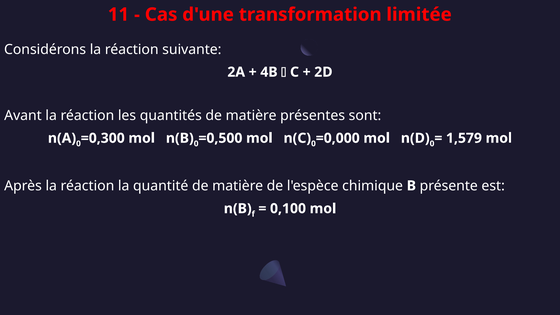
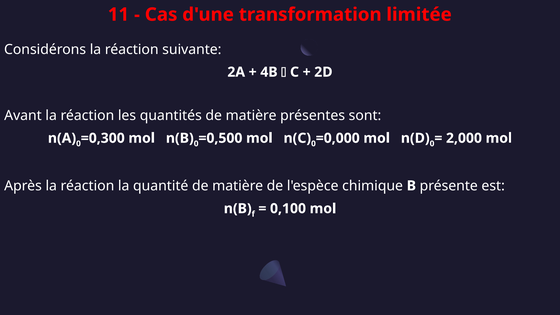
1,579: 1,579 -> 2,000
